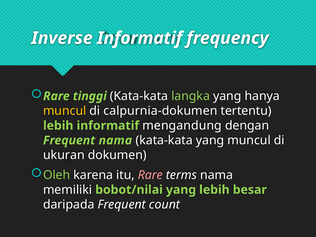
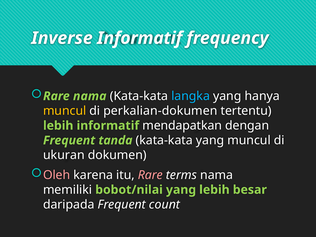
Rare tinggi: tinggi -> nama
langka colour: light green -> light blue
calpurnia-dokumen: calpurnia-dokumen -> perkalian-dokumen
mengandung: mengandung -> mendapatkan
Frequent nama: nama -> tanda
Oleh colour: light green -> pink
